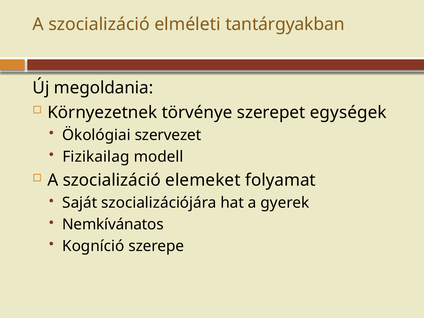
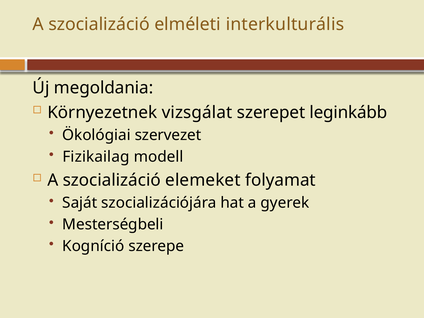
tantárgyakban: tantárgyakban -> interkulturális
törvénye: törvénye -> vizsgálat
egységek: egységek -> leginkább
Nemkívánatos: Nemkívánatos -> Mesterségbeli
